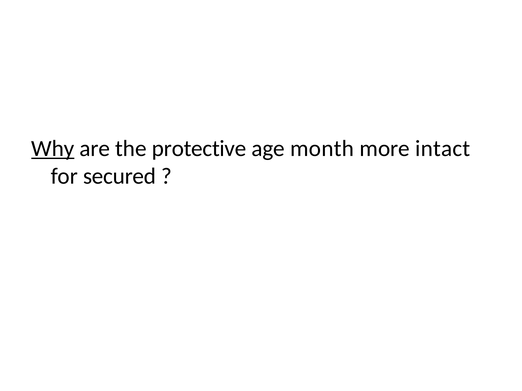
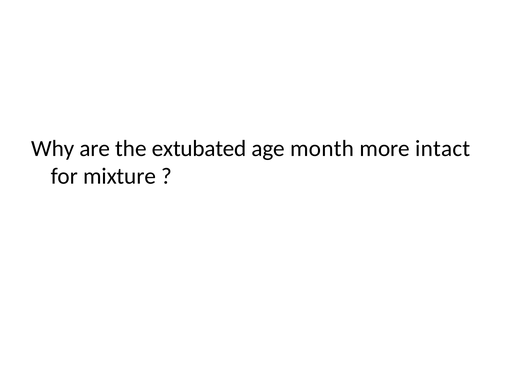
Why underline: present -> none
protective: protective -> extubated
secured: secured -> mixture
